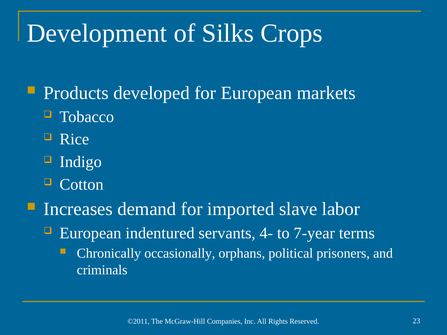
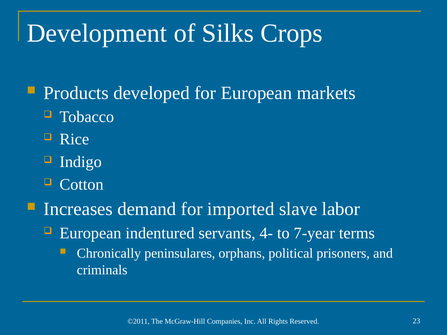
occasionally: occasionally -> peninsulares
